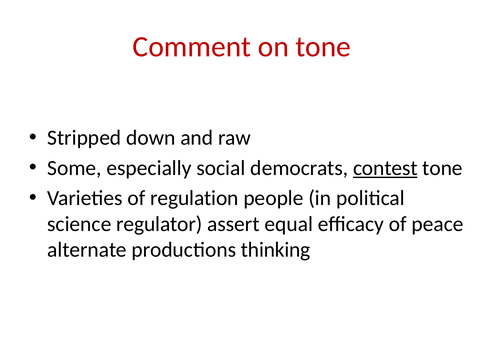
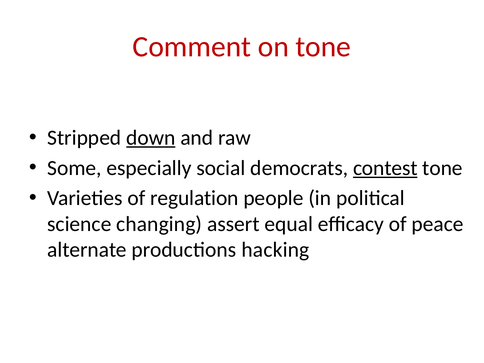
down underline: none -> present
regulator: regulator -> changing
thinking: thinking -> hacking
